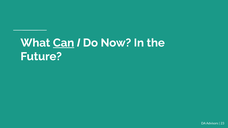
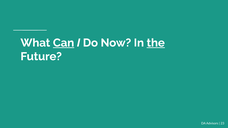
the underline: none -> present
